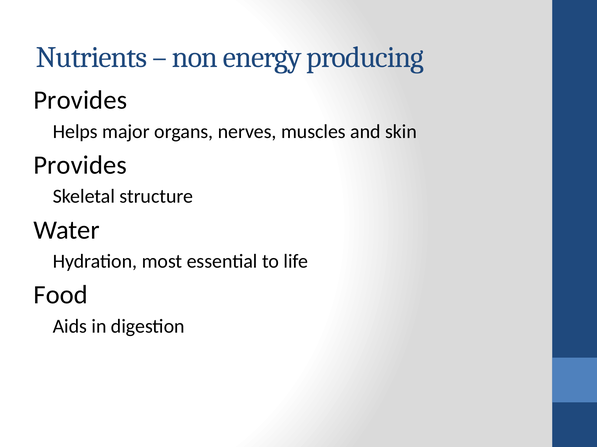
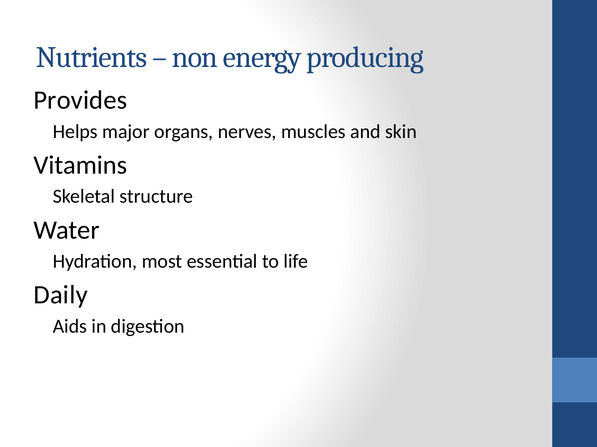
Provides at (80, 165): Provides -> Vitamins
Food: Food -> Daily
